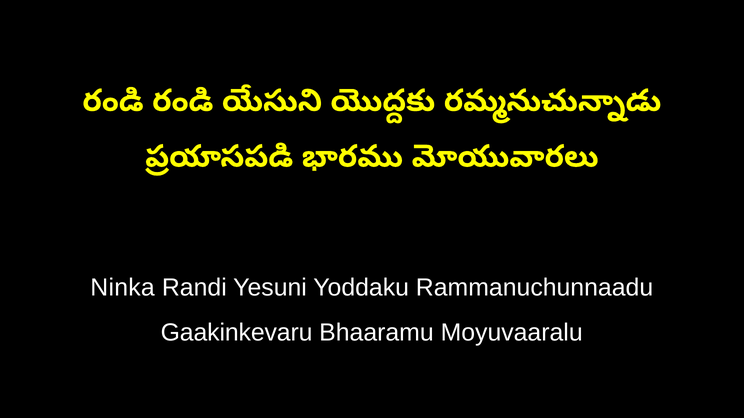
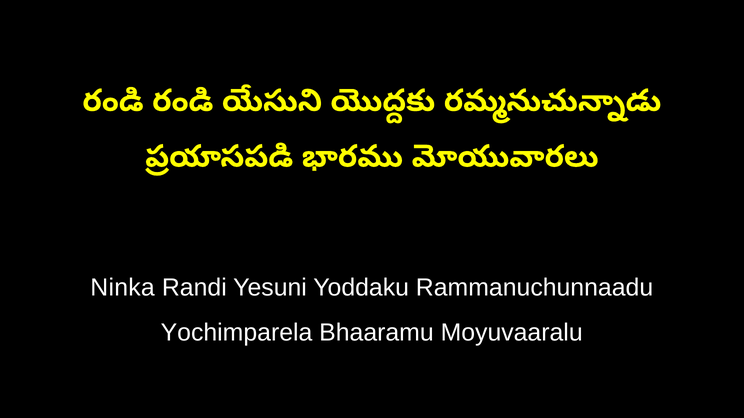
Gaakinkevaru: Gaakinkevaru -> Yochimparela
